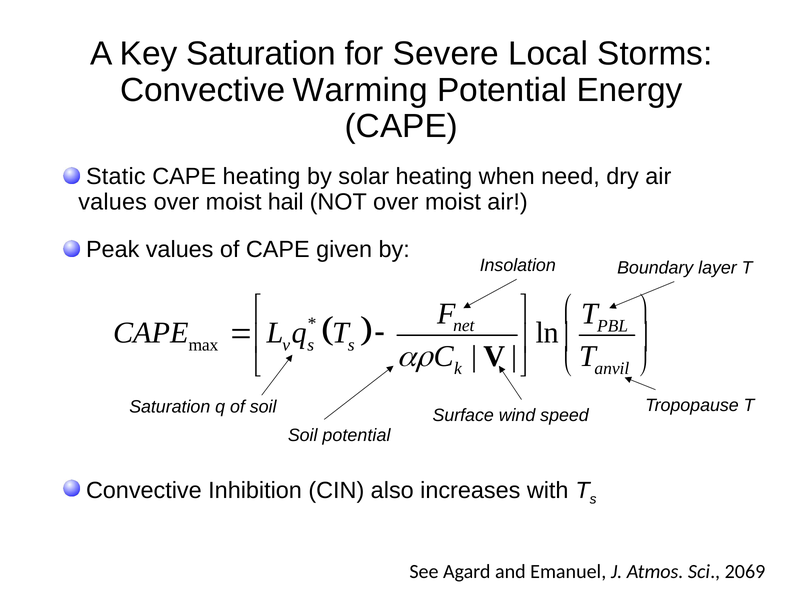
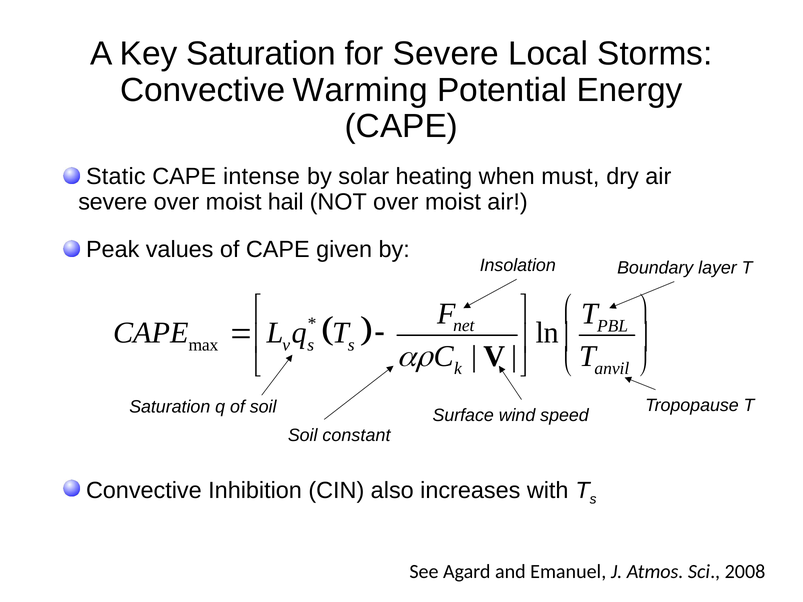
CAPE heating: heating -> intense
need: need -> must
values at (113, 202): values -> severe
Soil potential: potential -> constant
2069: 2069 -> 2008
